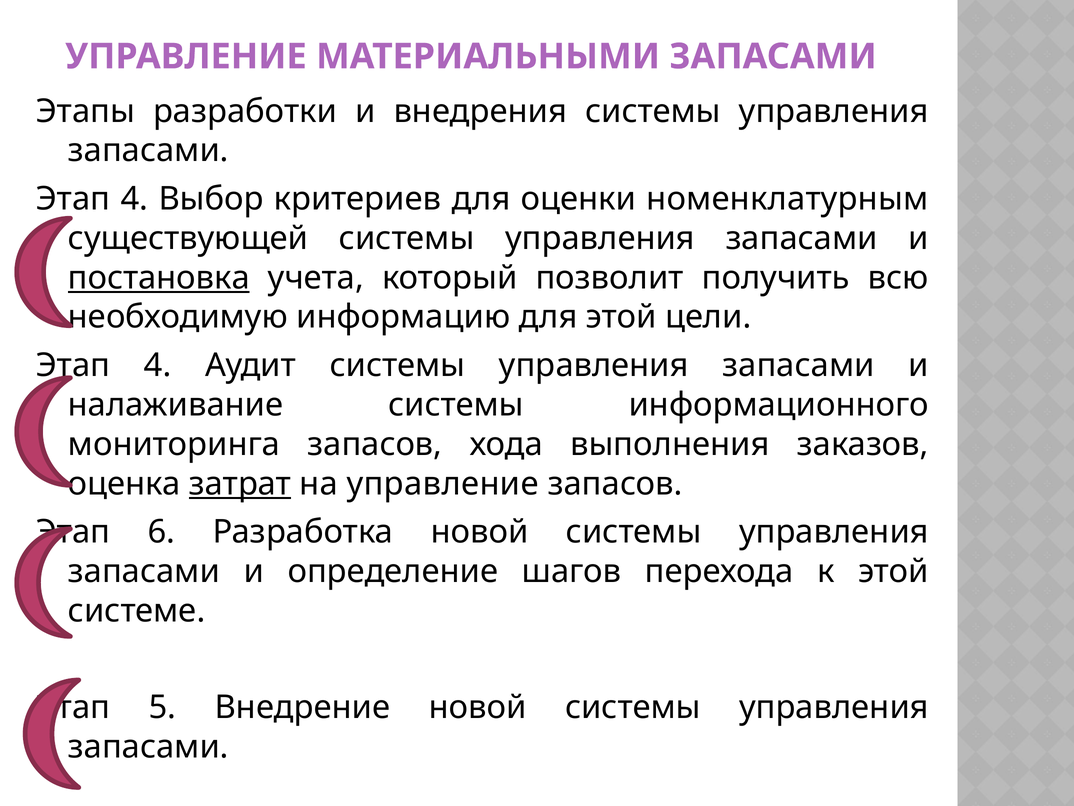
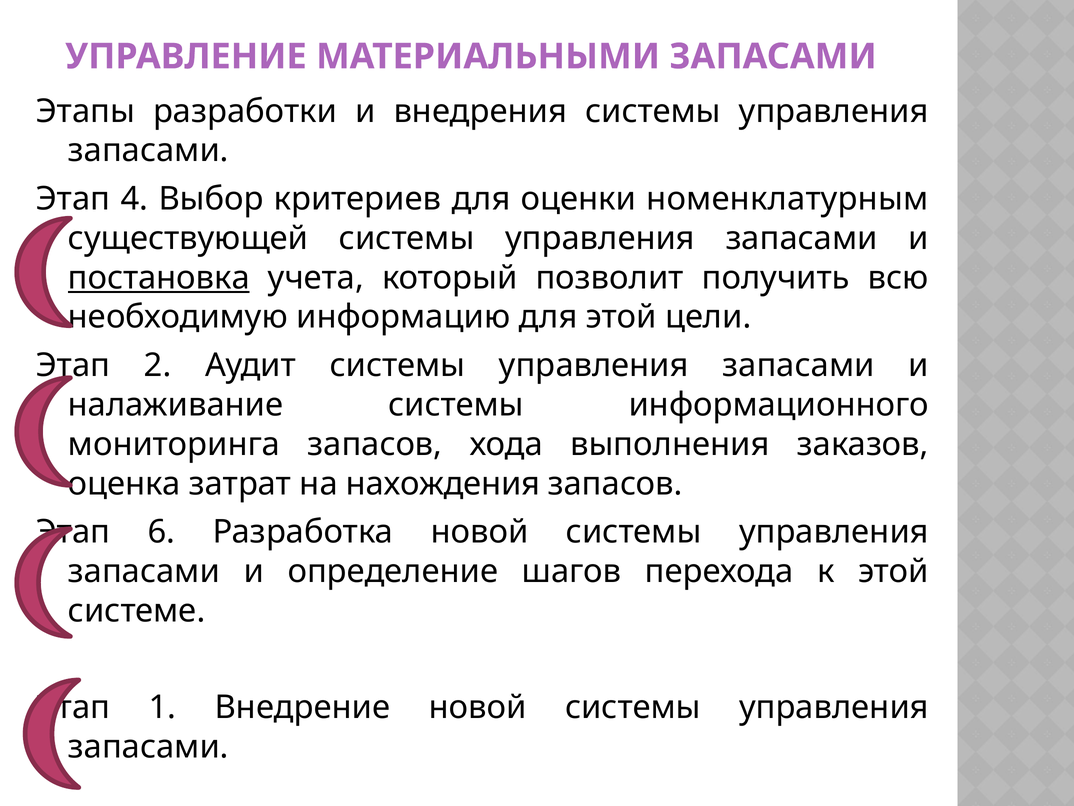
4 at (158, 365): 4 -> 2
затрат underline: present -> none
на управление: управление -> нахождения
5: 5 -> 1
